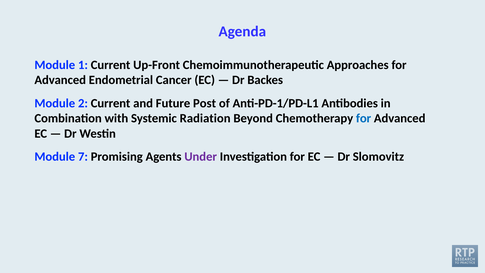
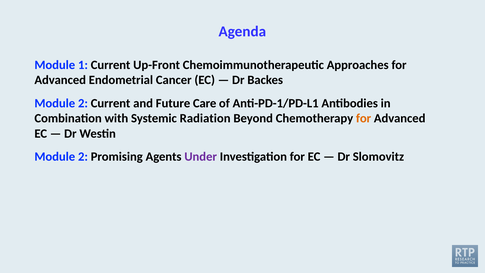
Post: Post -> Care
for at (364, 118) colour: blue -> orange
7 at (83, 157): 7 -> 2
